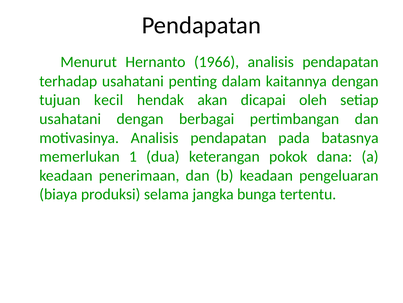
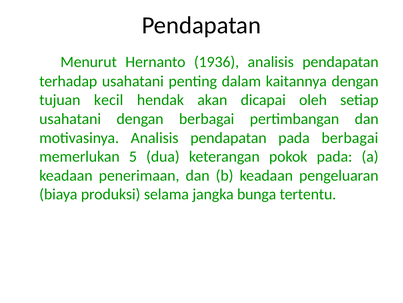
1966: 1966 -> 1936
pada batasnya: batasnya -> berbagai
1: 1 -> 5
pokok dana: dana -> pada
